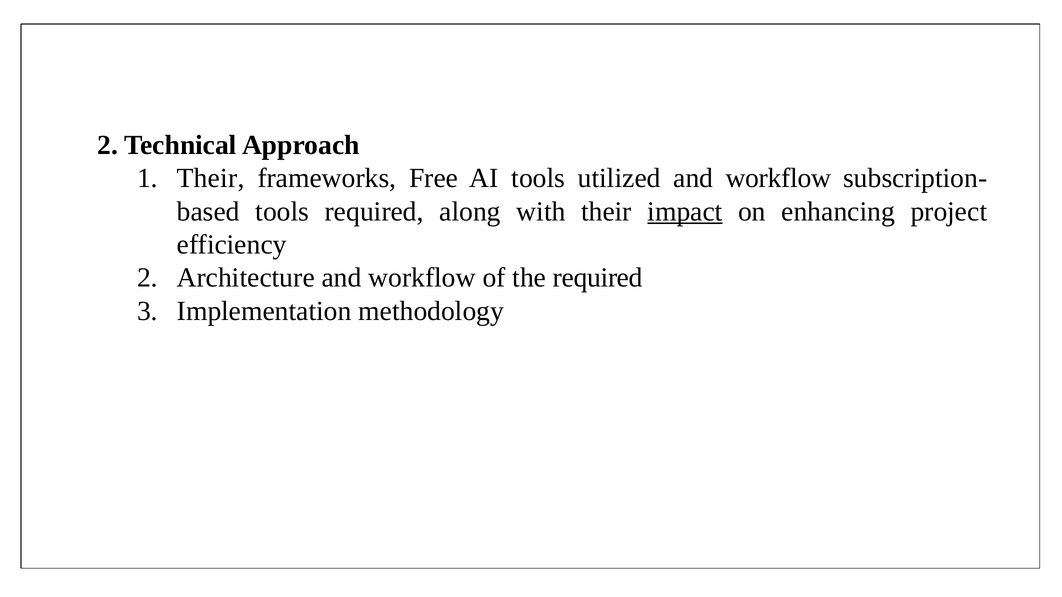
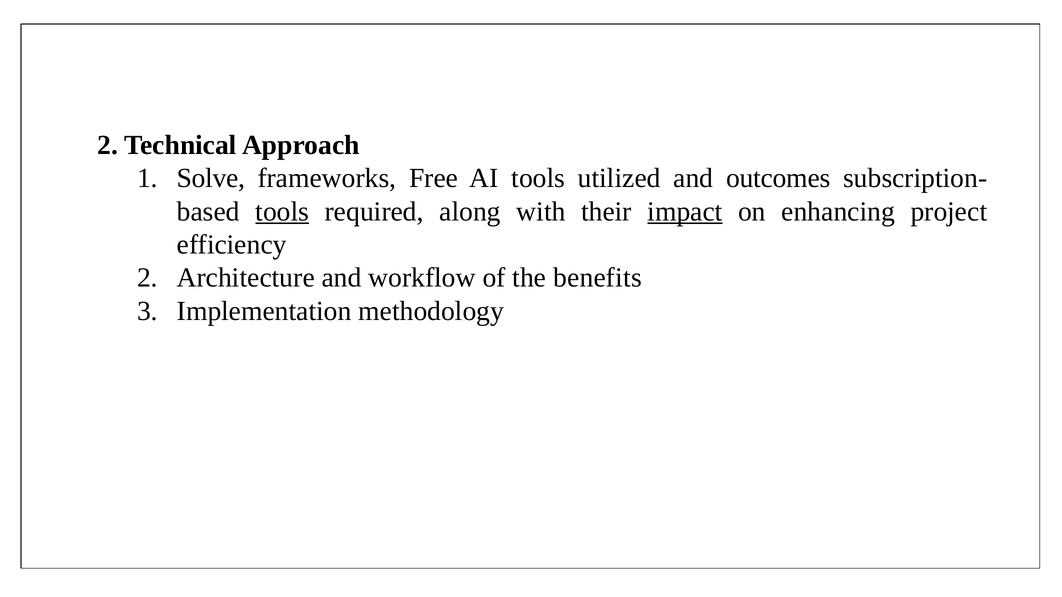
Their at (211, 178): Their -> Solve
utilized and workflow: workflow -> outcomes
tools at (282, 212) underline: none -> present
the required: required -> benefits
